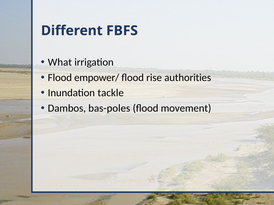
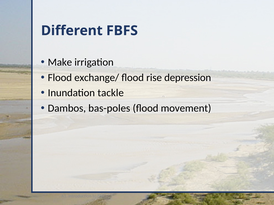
What: What -> Make
empower/: empower/ -> exchange/
authorities: authorities -> depression
